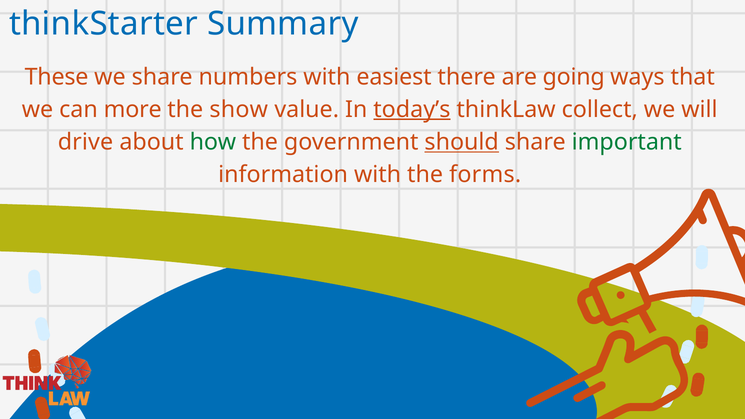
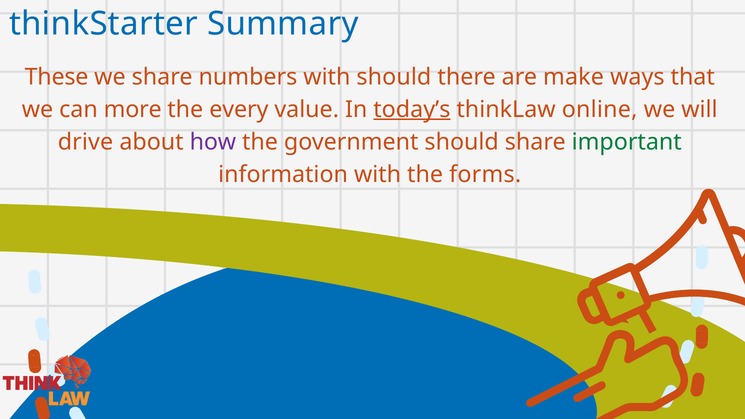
with easiest: easiest -> should
going: going -> make
show: show -> every
collect: collect -> online
how colour: green -> purple
should at (462, 142) underline: present -> none
